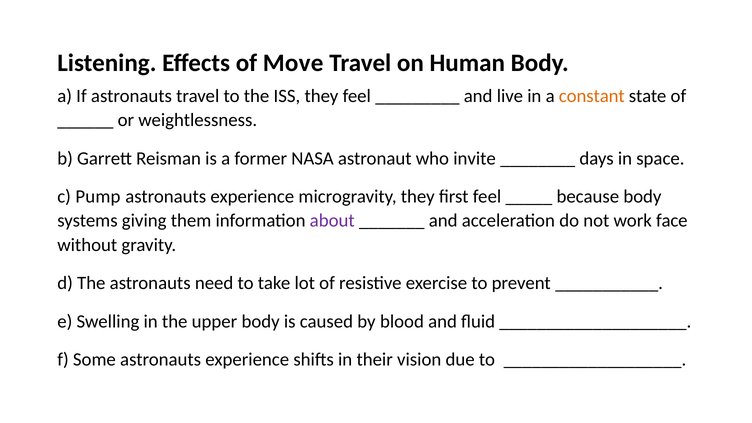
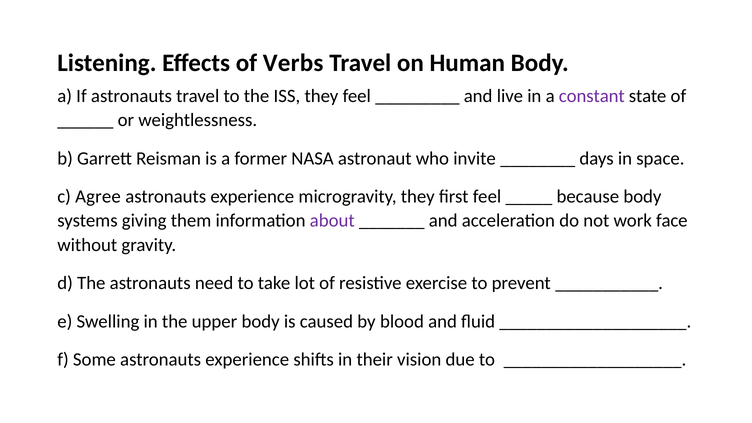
Move: Move -> Verbs
constant colour: orange -> purple
Pump: Pump -> Agree
